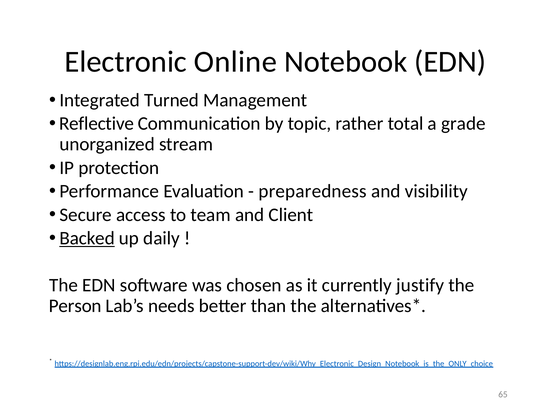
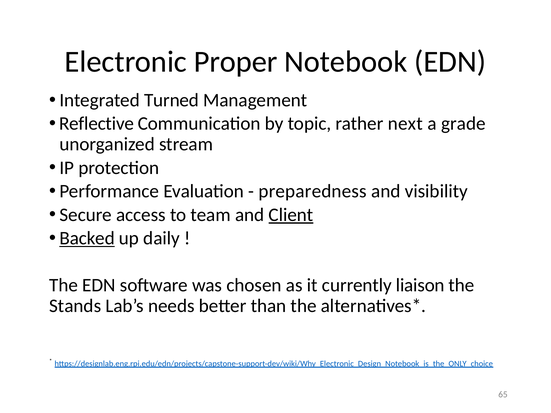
Online: Online -> Proper
total: total -> next
Client underline: none -> present
justify: justify -> liaison
Person: Person -> Stands
